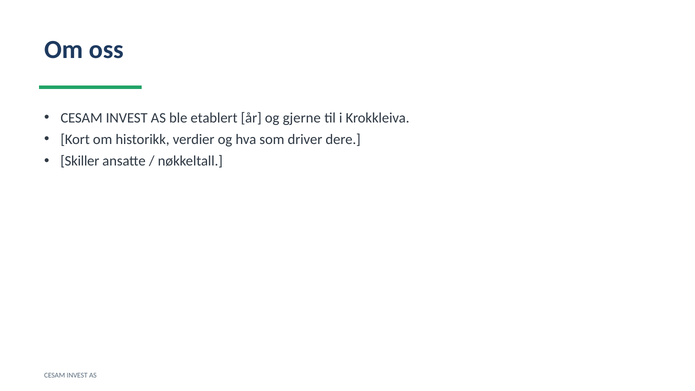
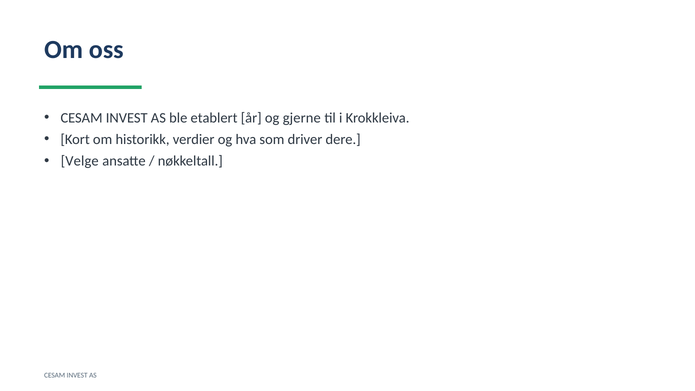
Skiller: Skiller -> Velge
